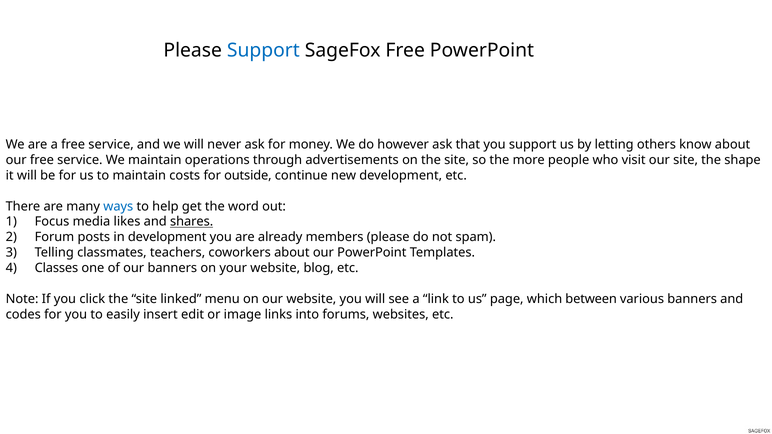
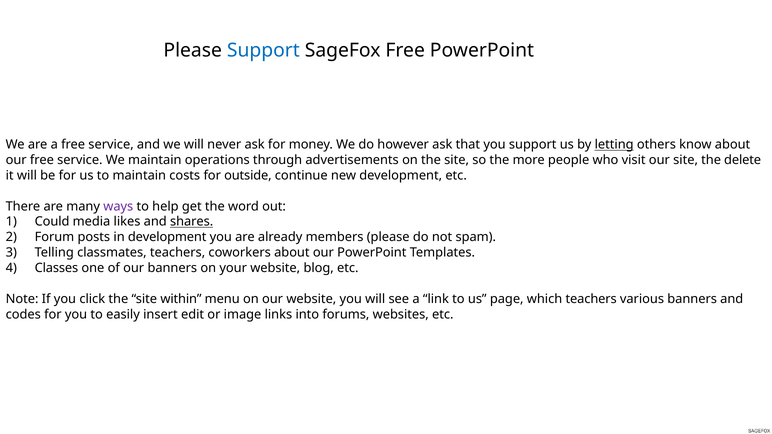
letting underline: none -> present
shape: shape -> delete
ways colour: blue -> purple
Focus: Focus -> Could
linked: linked -> within
which between: between -> teachers
